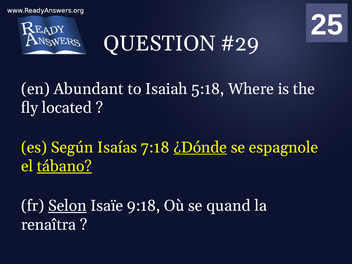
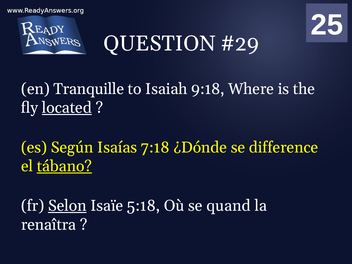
Abundant: Abundant -> Tranquille
5:18: 5:18 -> 9:18
located underline: none -> present
¿Dónde underline: present -> none
espagnole: espagnole -> difference
9:18: 9:18 -> 5:18
